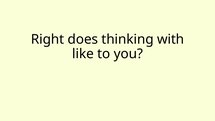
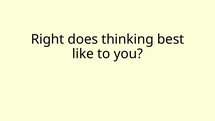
with: with -> best
